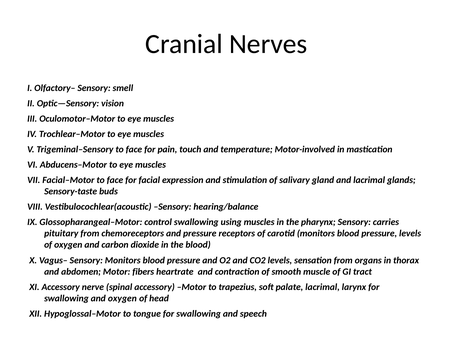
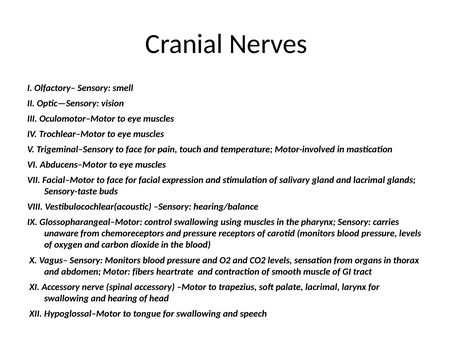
pituitary: pituitary -> unaware
and oxygen: oxygen -> hearing
